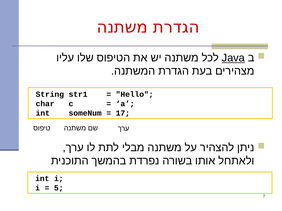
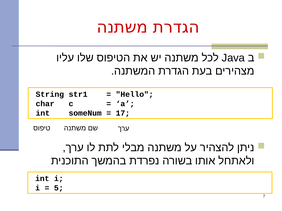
Java underline: present -> none
